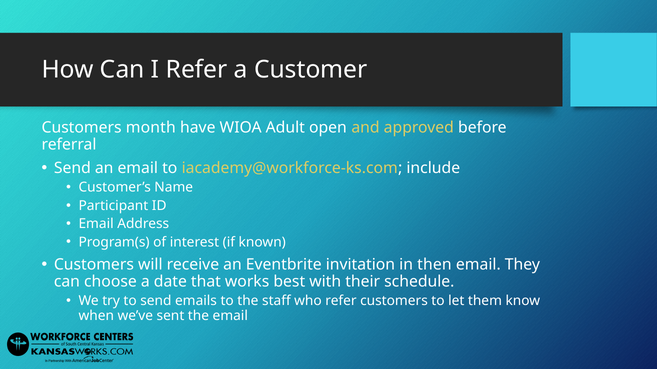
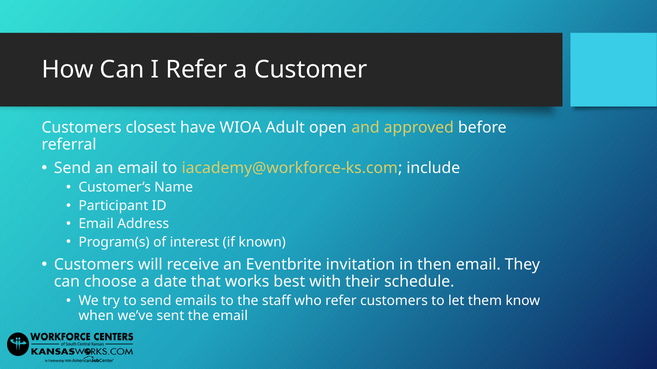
month: month -> closest
